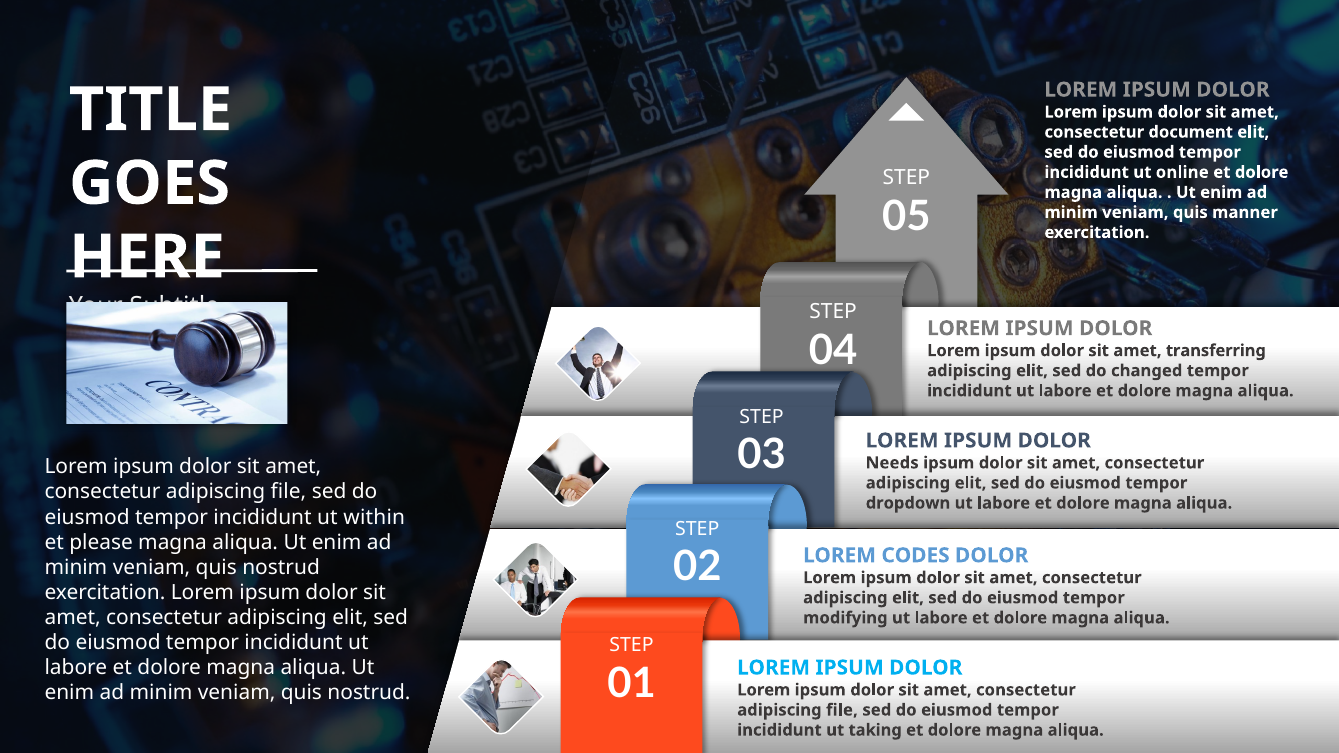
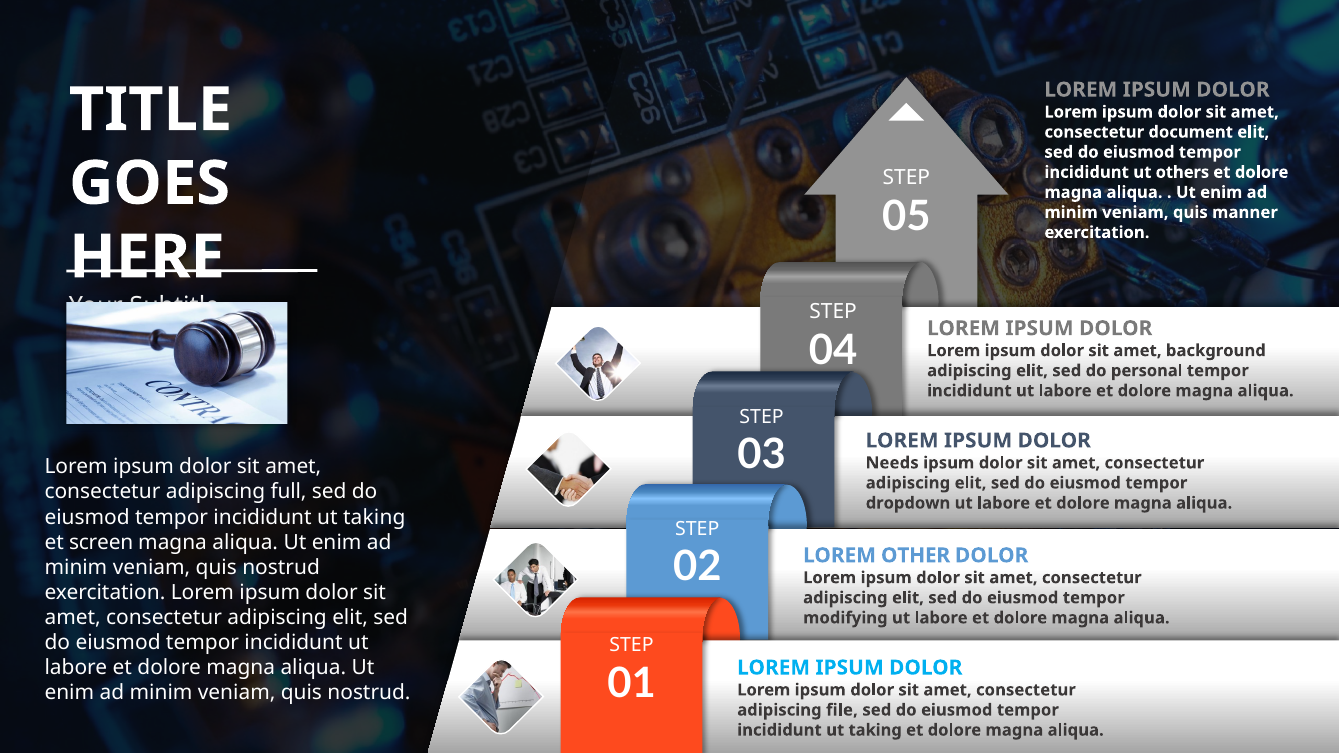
online: online -> others
transferring: transferring -> background
changed: changed -> personal
file at (288, 492): file -> full
within at (374, 517): within -> taking
please: please -> screen
CODES: CODES -> OTHER
